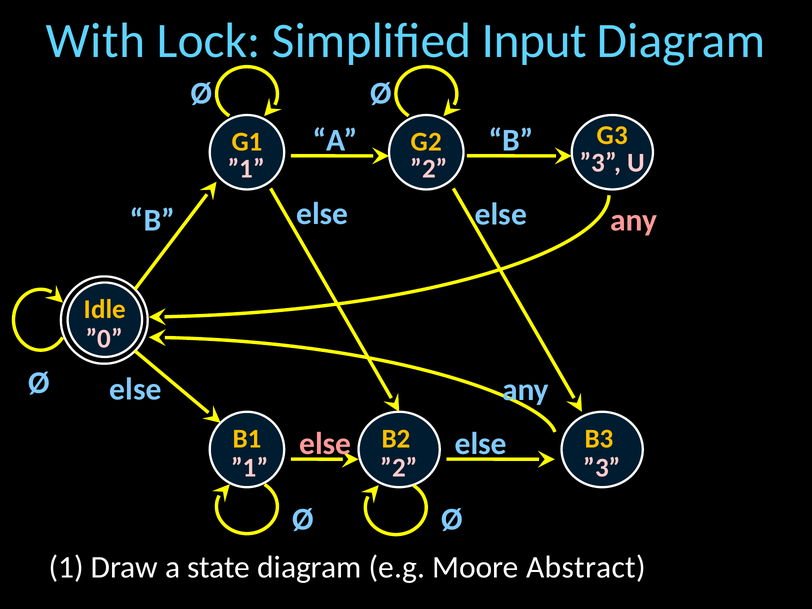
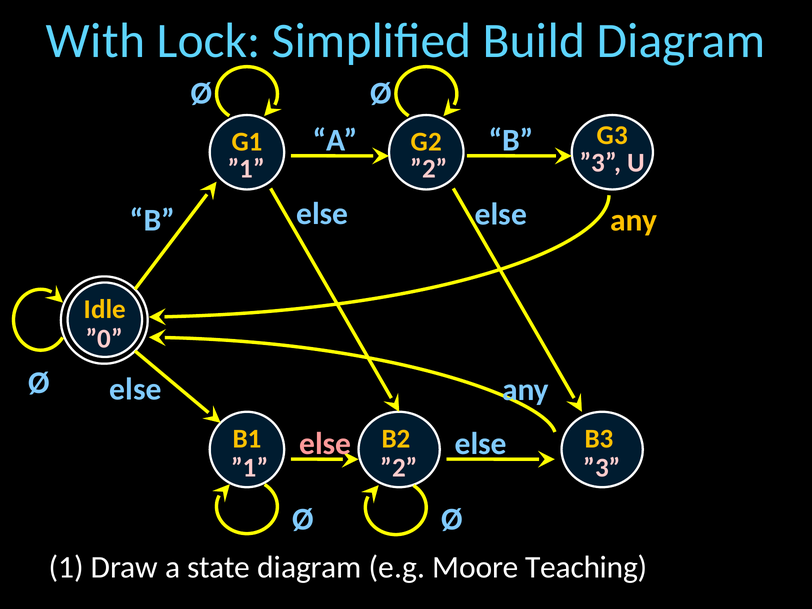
Input: Input -> Build
any at (634, 220) colour: pink -> yellow
Abstract: Abstract -> Teaching
